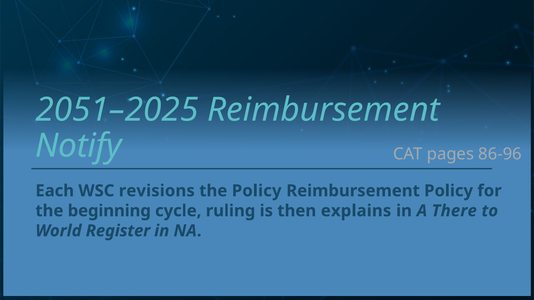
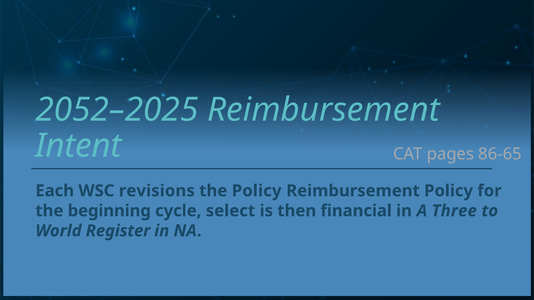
2051–2025: 2051–2025 -> 2052–2025
Notify: Notify -> Intent
86-96: 86-96 -> 86-65
ruling: ruling -> select
explains: explains -> financial
There: There -> Three
